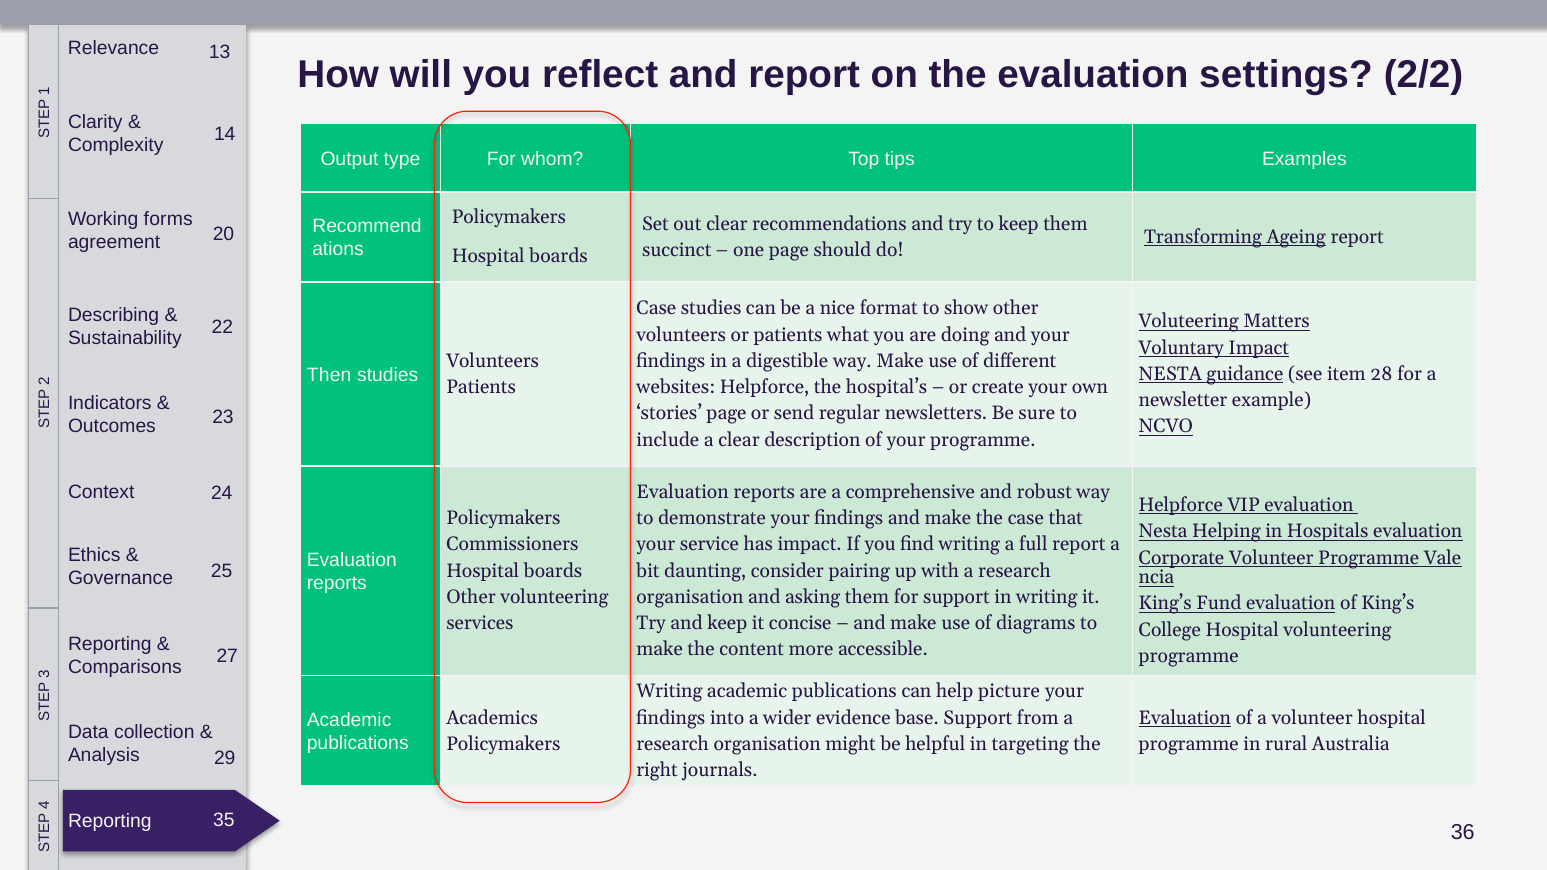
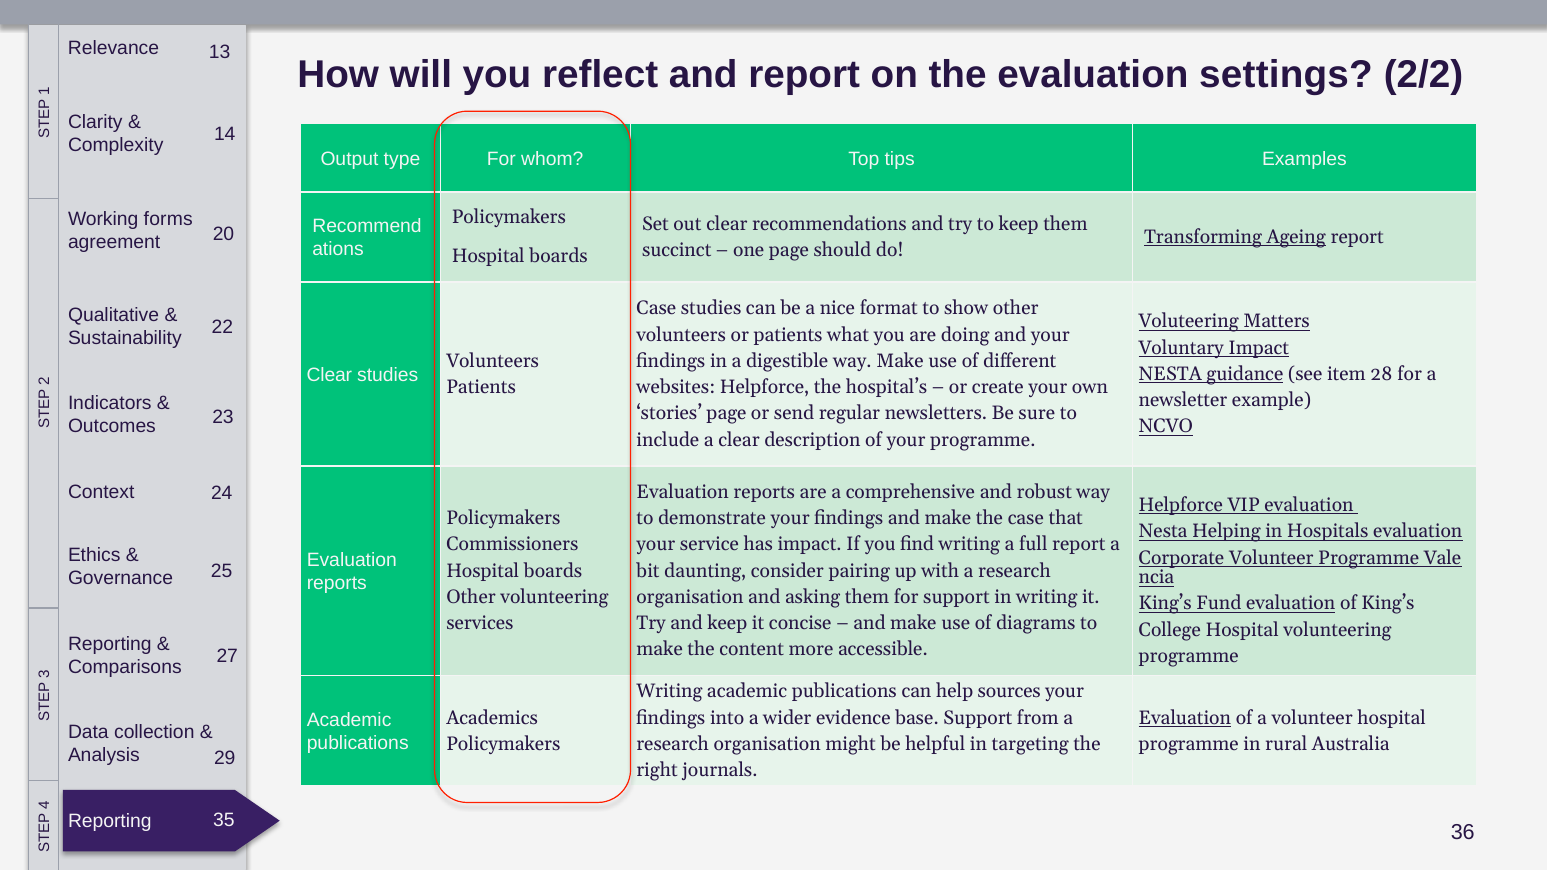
Describing: Describing -> Qualitative
Then at (329, 375): Then -> Clear
picture: picture -> sources
